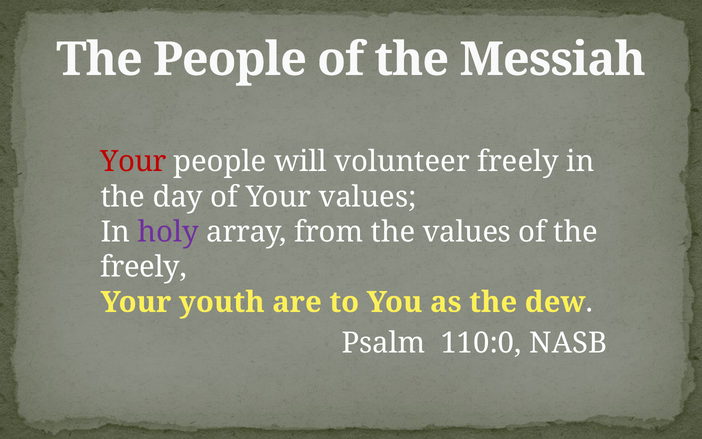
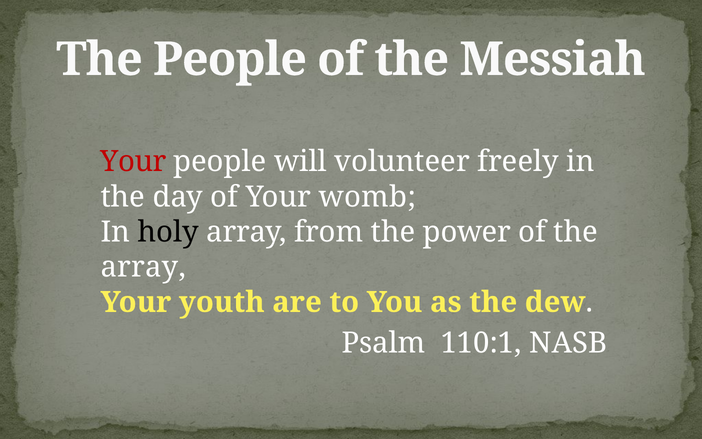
Your values: values -> womb
holy colour: purple -> black
the values: values -> power
freely at (144, 267): freely -> array
110:0: 110:0 -> 110:1
